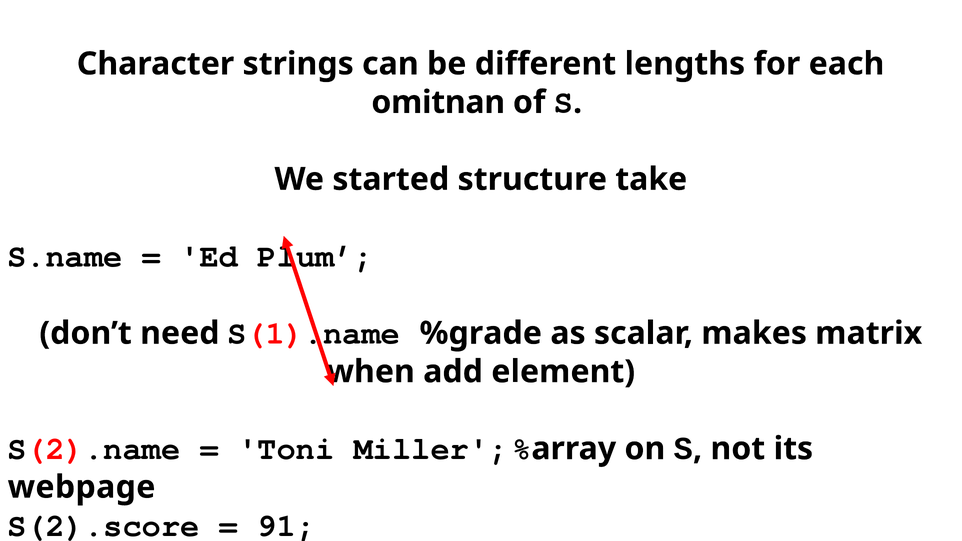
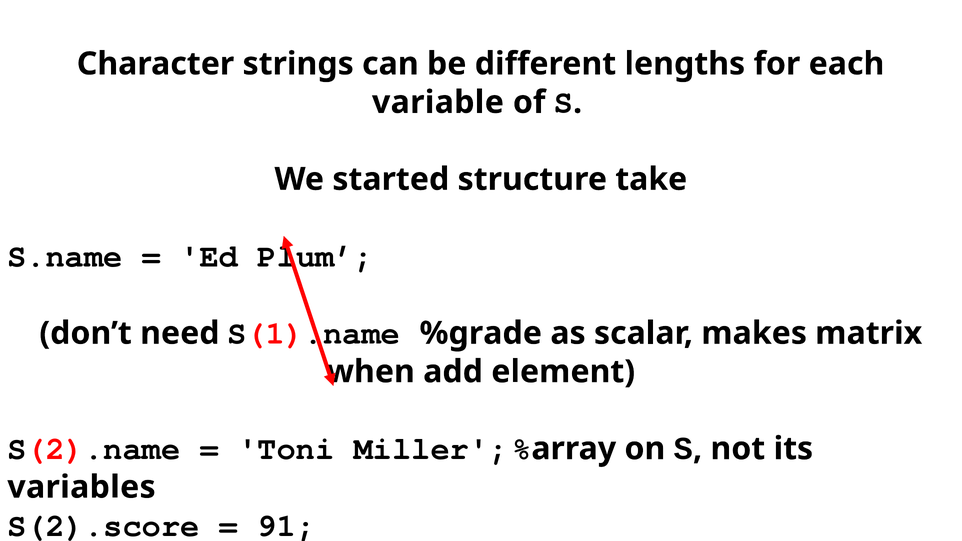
omitnan: omitnan -> variable
webpage: webpage -> variables
